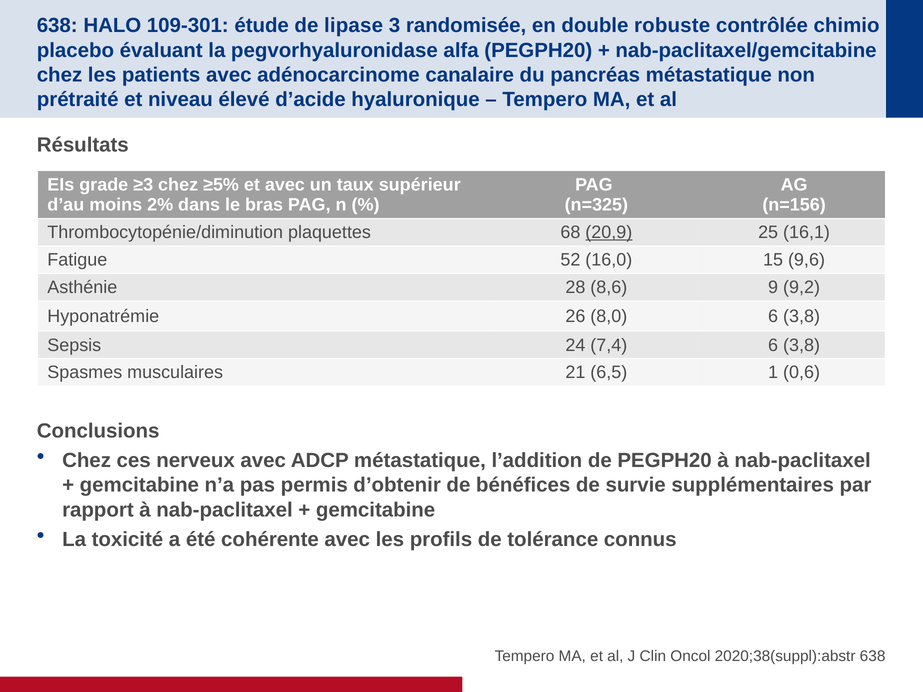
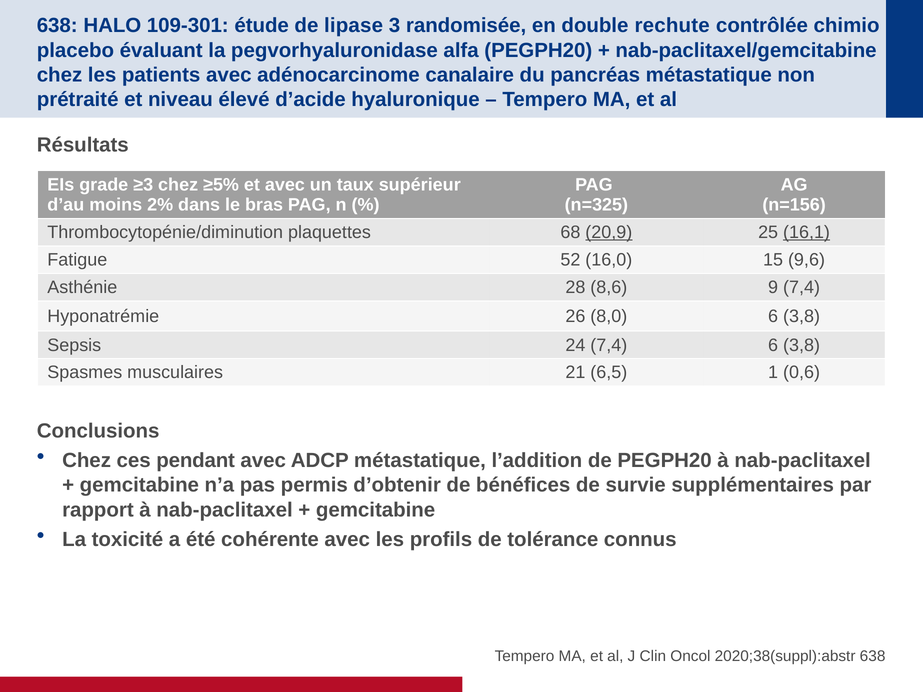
robuste: robuste -> rechute
16,1 underline: none -> present
9 9,2: 9,2 -> 7,4
nerveux: nerveux -> pendant
